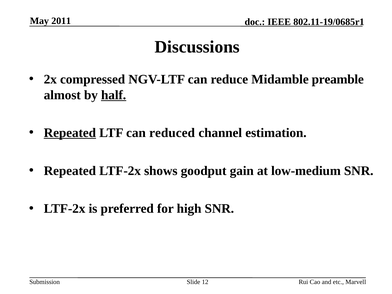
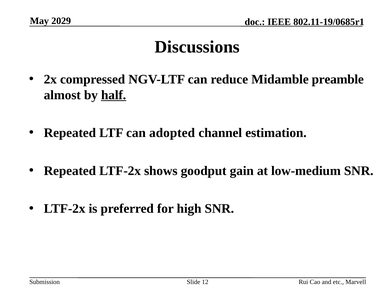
2011: 2011 -> 2029
Repeated at (70, 133) underline: present -> none
reduced: reduced -> adopted
